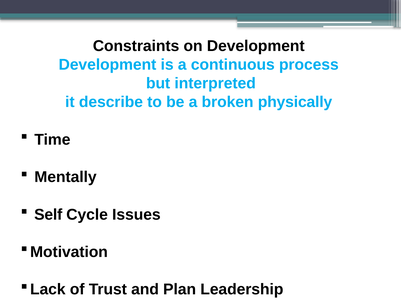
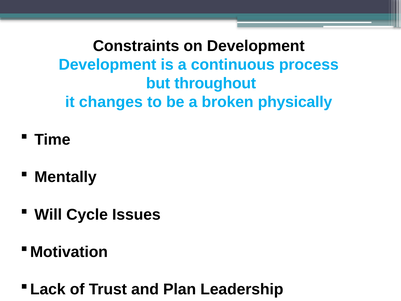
interpreted: interpreted -> throughout
describe: describe -> changes
Self: Self -> Will
